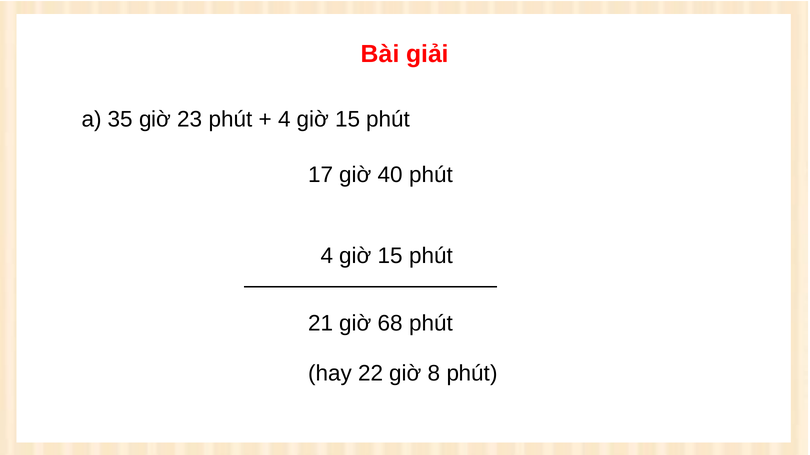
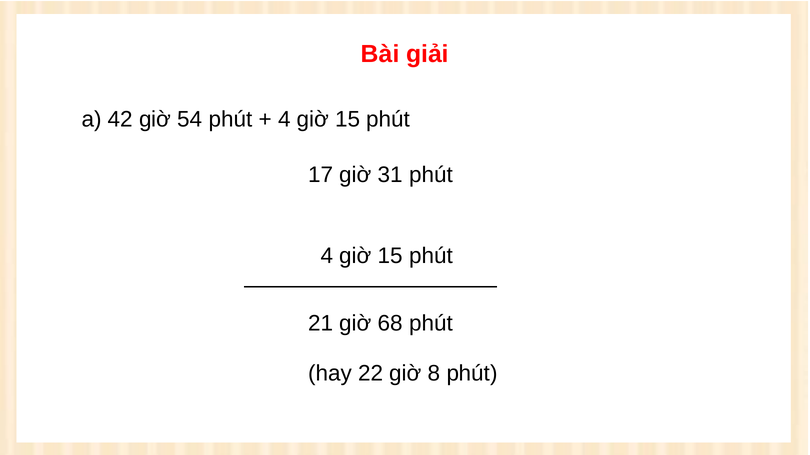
35: 35 -> 42
23: 23 -> 54
40: 40 -> 31
